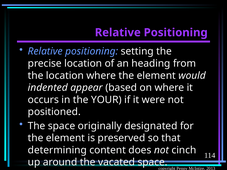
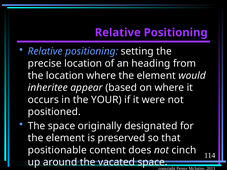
indented: indented -> inheritee
determining: determining -> positionable
